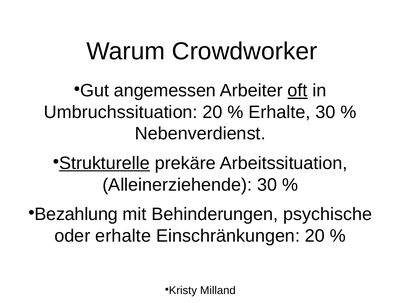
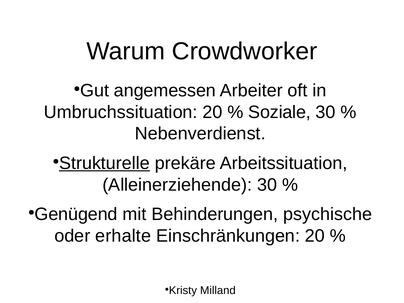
oft underline: present -> none
Erhalte at (279, 112): Erhalte -> Soziale
Bezahlung: Bezahlung -> Genügend
